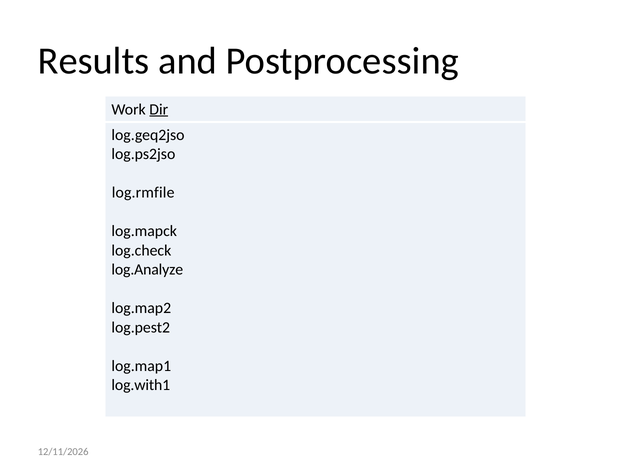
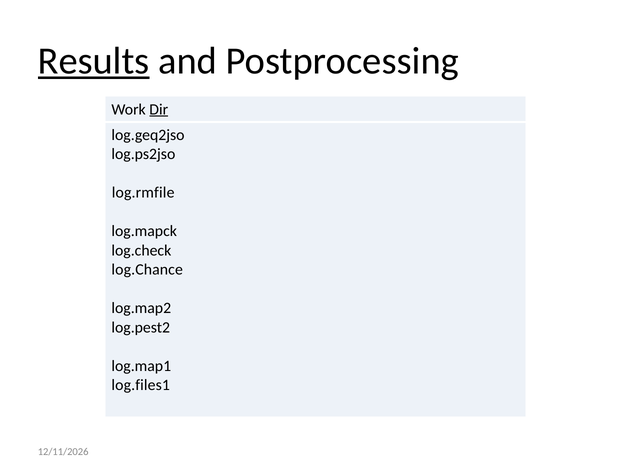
Results underline: none -> present
log.Analyze: log.Analyze -> log.Chance
log.with1: log.with1 -> log.files1
